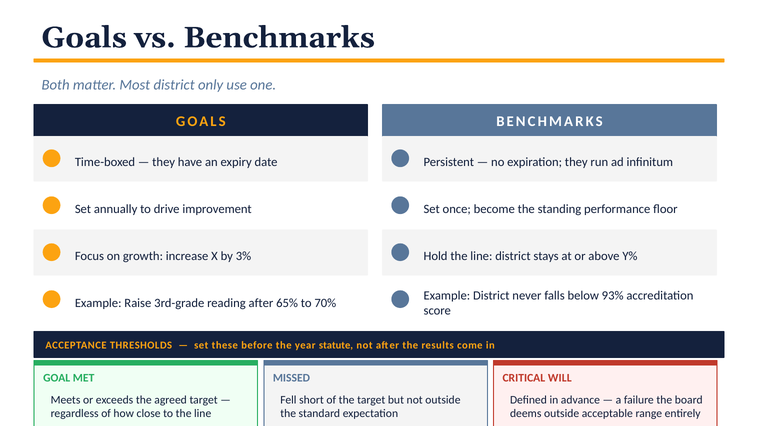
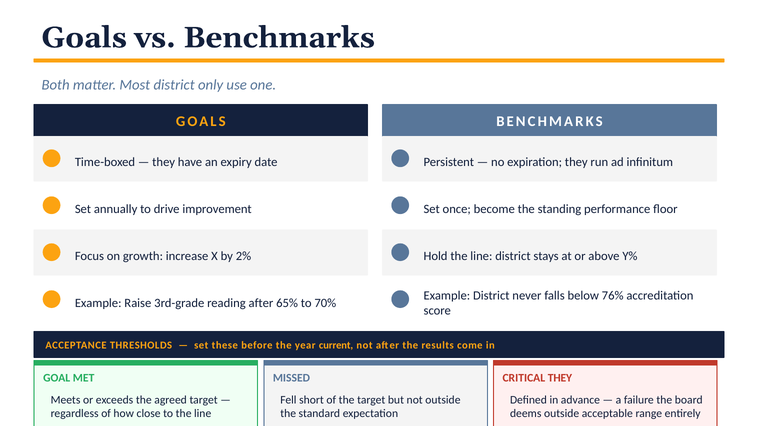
3%: 3% -> 2%
93%: 93% -> 76%
statute: statute -> current
CRITICAL WILL: WILL -> THEY
